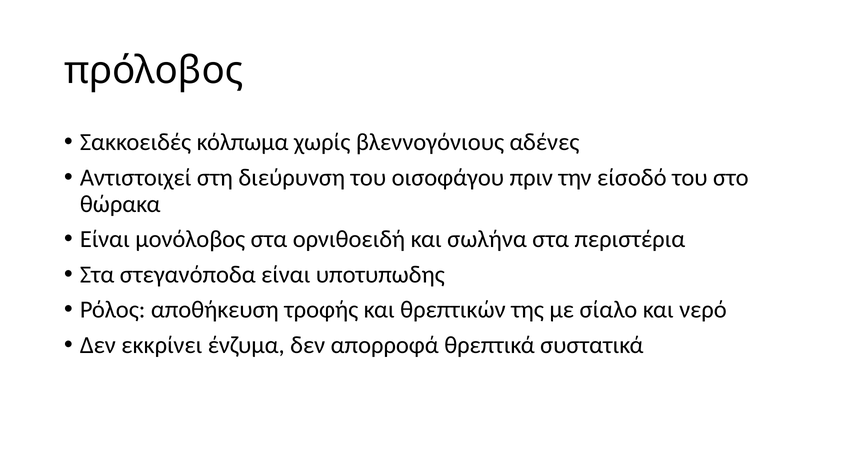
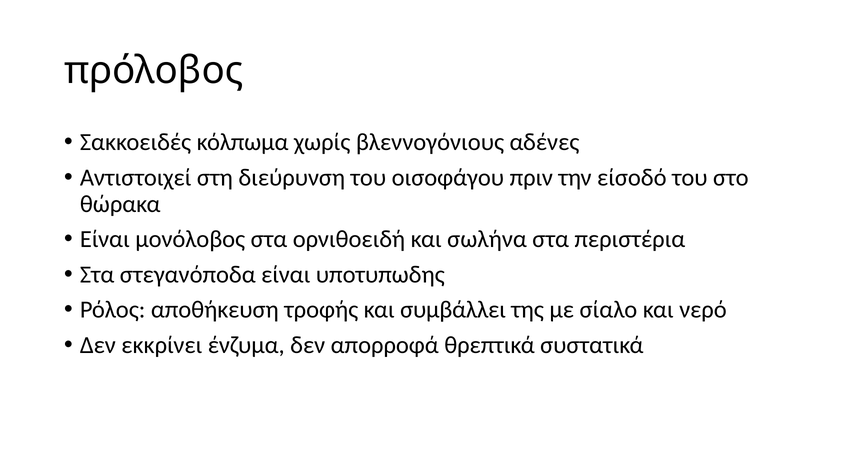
θρεπτικών: θρεπτικών -> συμβάλλει
